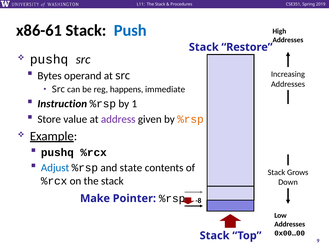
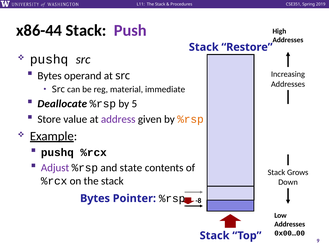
x86-61: x86-61 -> x86-44
Push colour: blue -> purple
happens: happens -> material
Instruction: Instruction -> Deallocate
1: 1 -> 5
Adjust colour: blue -> purple
Make at (95, 198): Make -> Bytes
